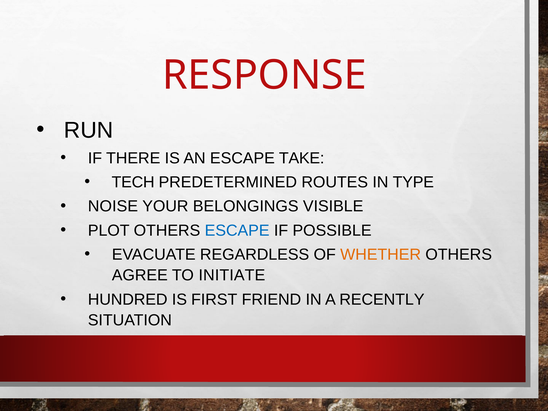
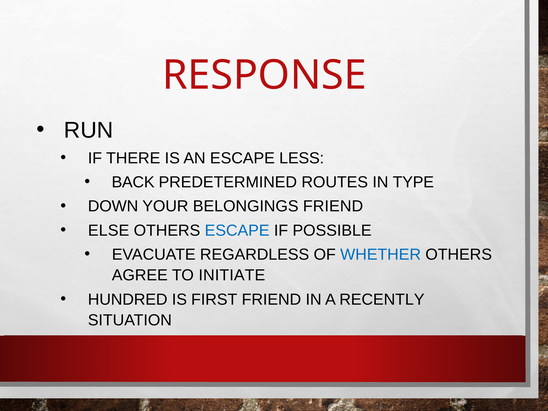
TAKE: TAKE -> LESS
TECH: TECH -> BACK
NOISE: NOISE -> DOWN
BELONGINGS VISIBLE: VISIBLE -> FRIEND
PLOT: PLOT -> ELSE
WHETHER colour: orange -> blue
